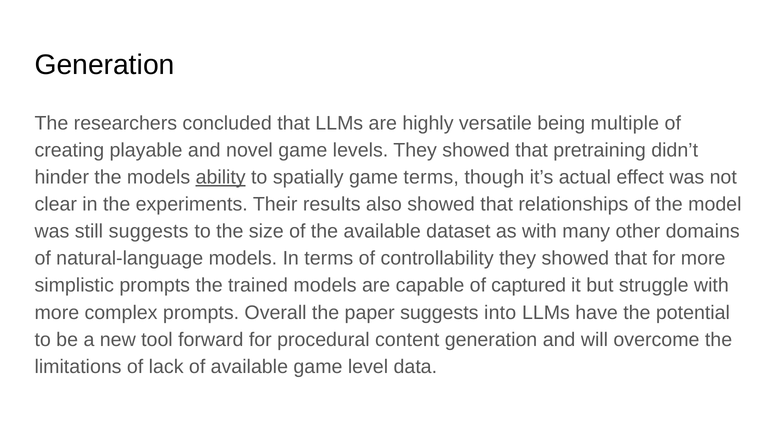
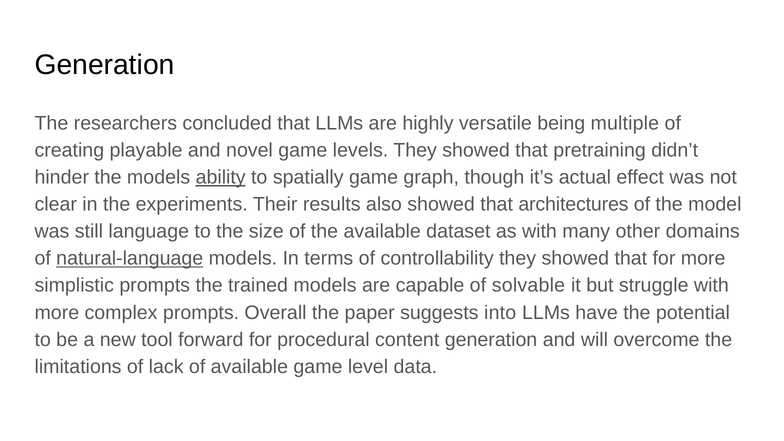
game terms: terms -> graph
relationships: relationships -> architectures
still suggests: suggests -> language
natural-language underline: none -> present
captured: captured -> solvable
